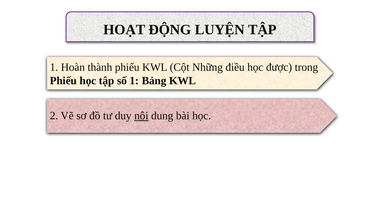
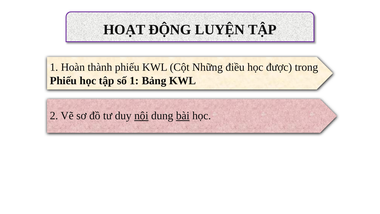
bài underline: none -> present
